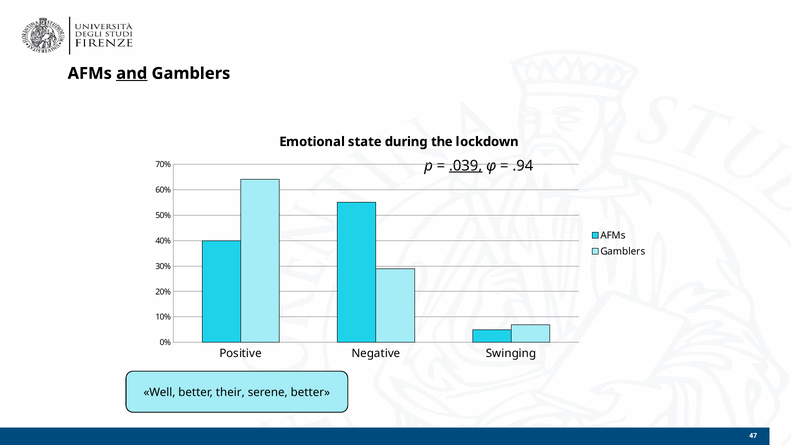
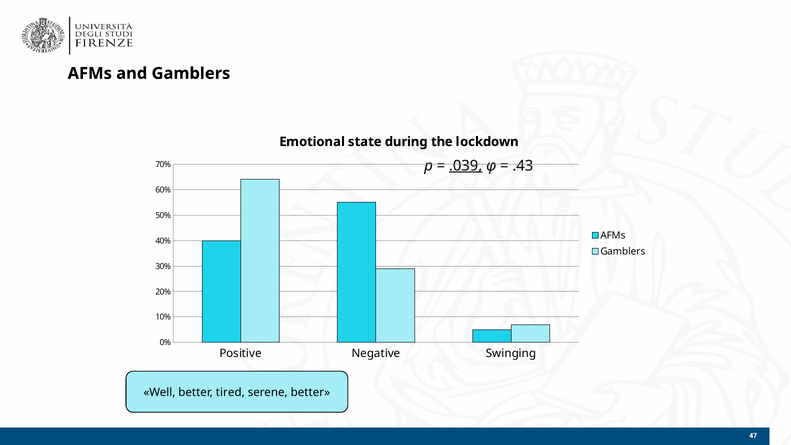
and underline: present -> none
.94: .94 -> .43
their: their -> tired
